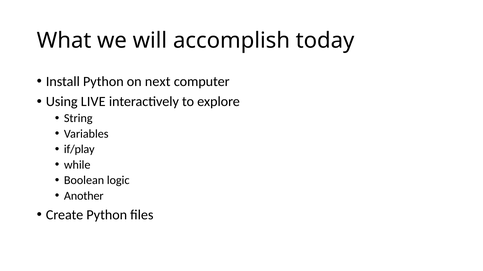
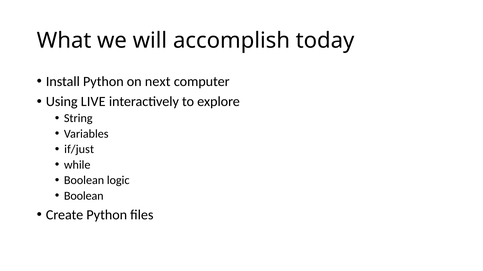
if/play: if/play -> if/just
Another at (84, 196): Another -> Boolean
